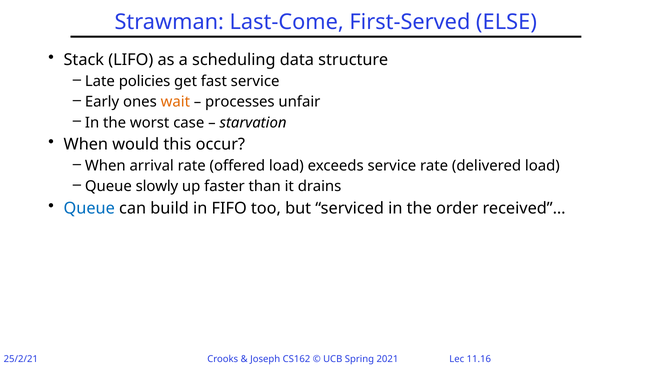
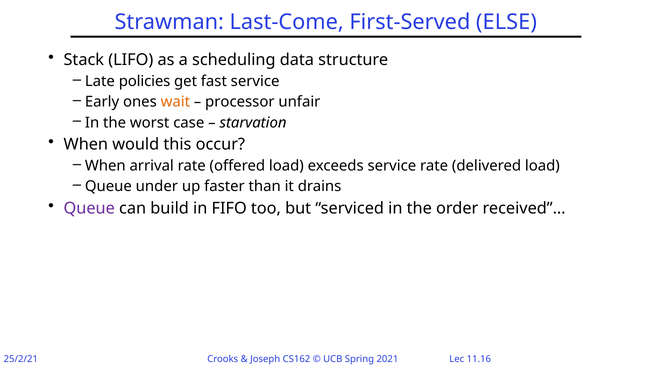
processes: processes -> processor
slowly: slowly -> under
Queue at (89, 208) colour: blue -> purple
